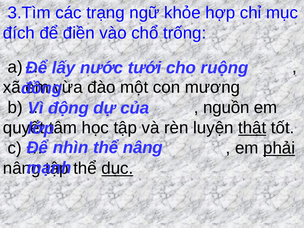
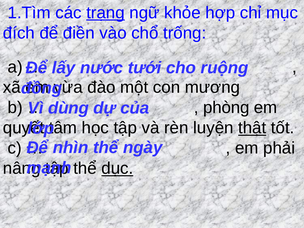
3.Tìm: 3.Tìm -> 1.Tìm
trạng underline: none -> present
nguồn: nguồn -> phòng
động: động -> dùng
thể nâng: nâng -> ngày
phải underline: present -> none
